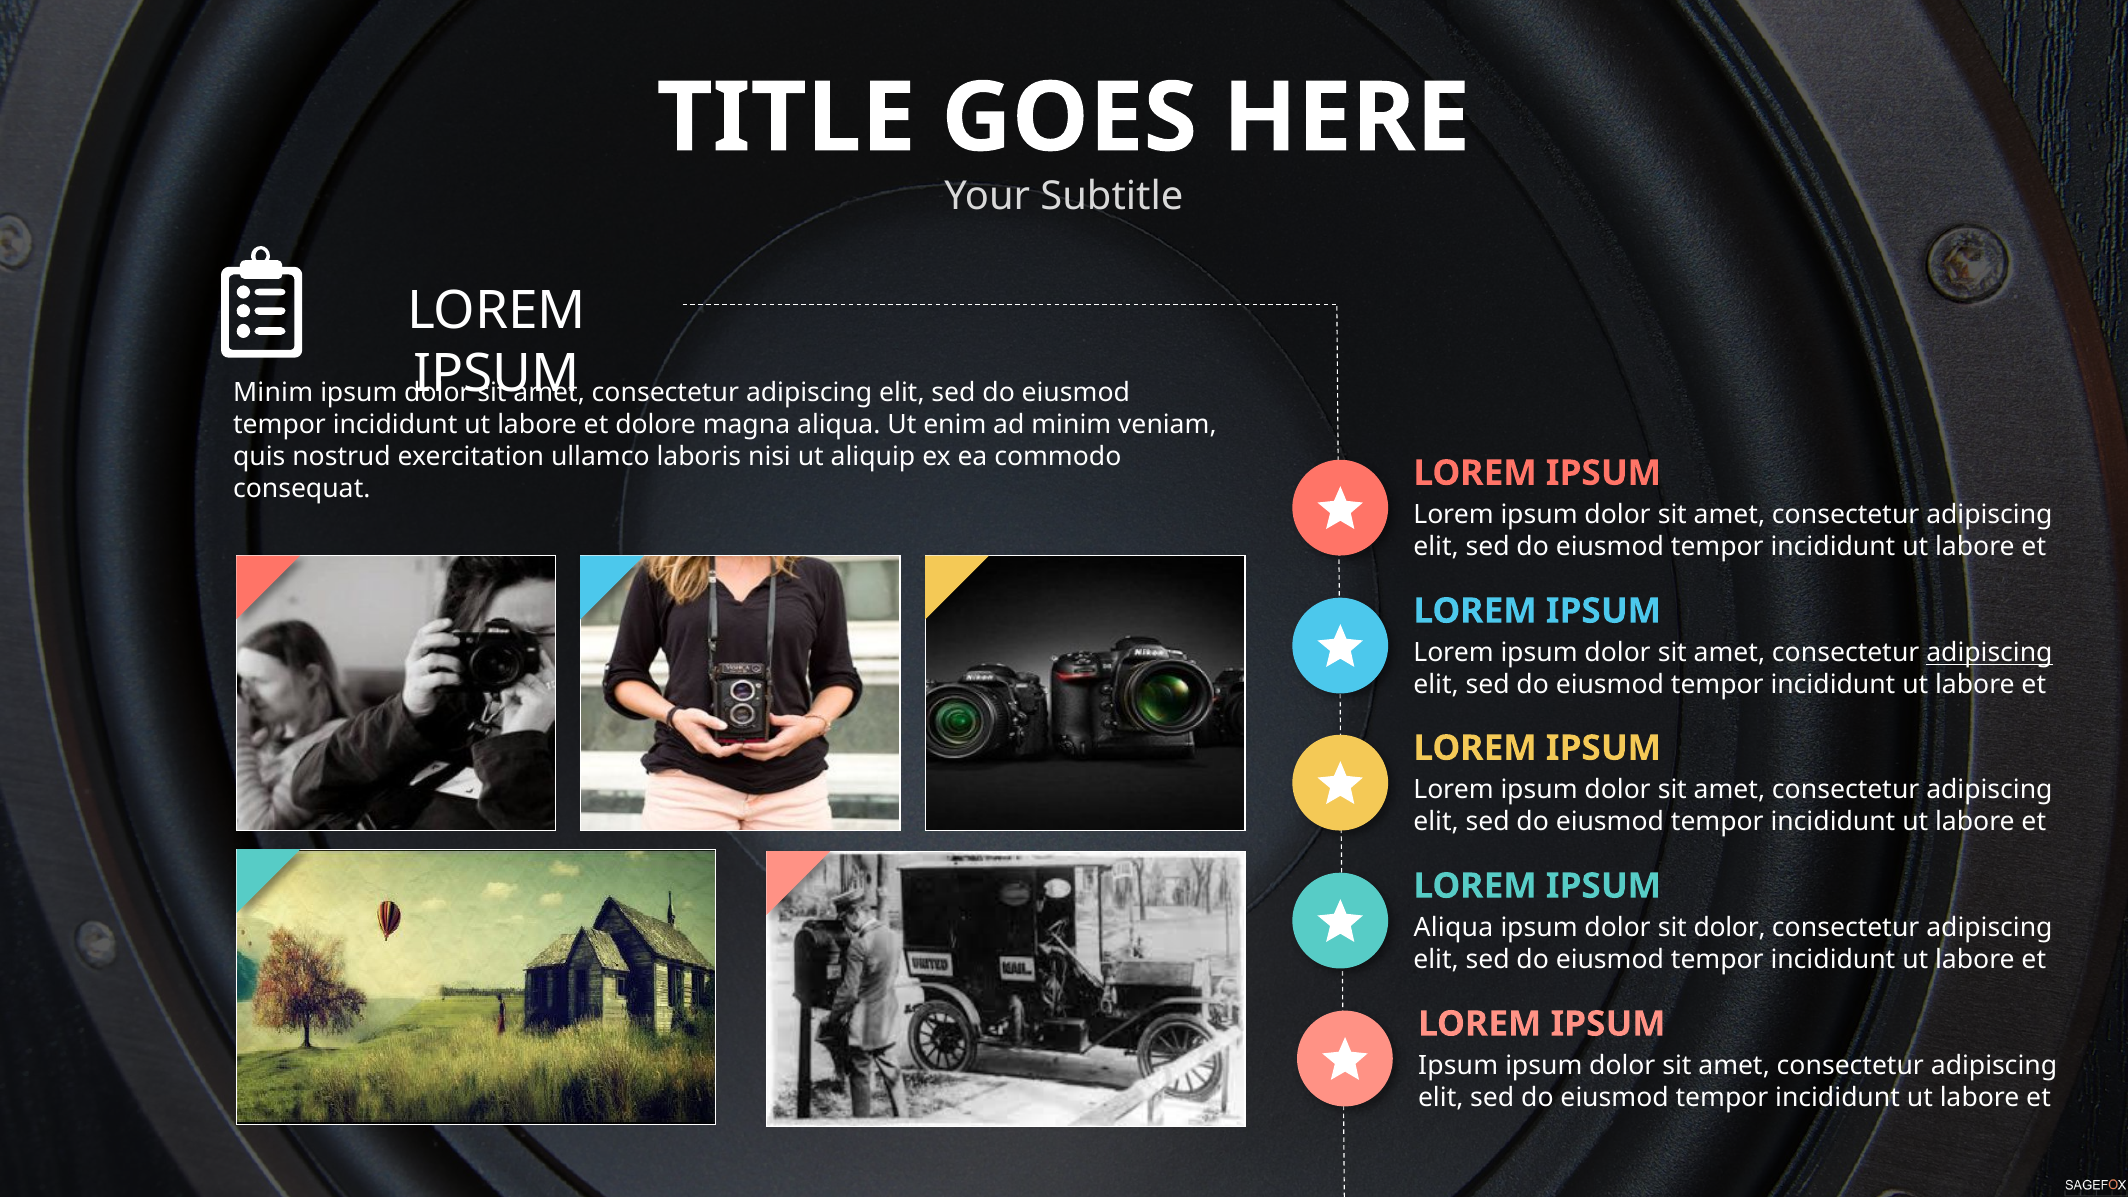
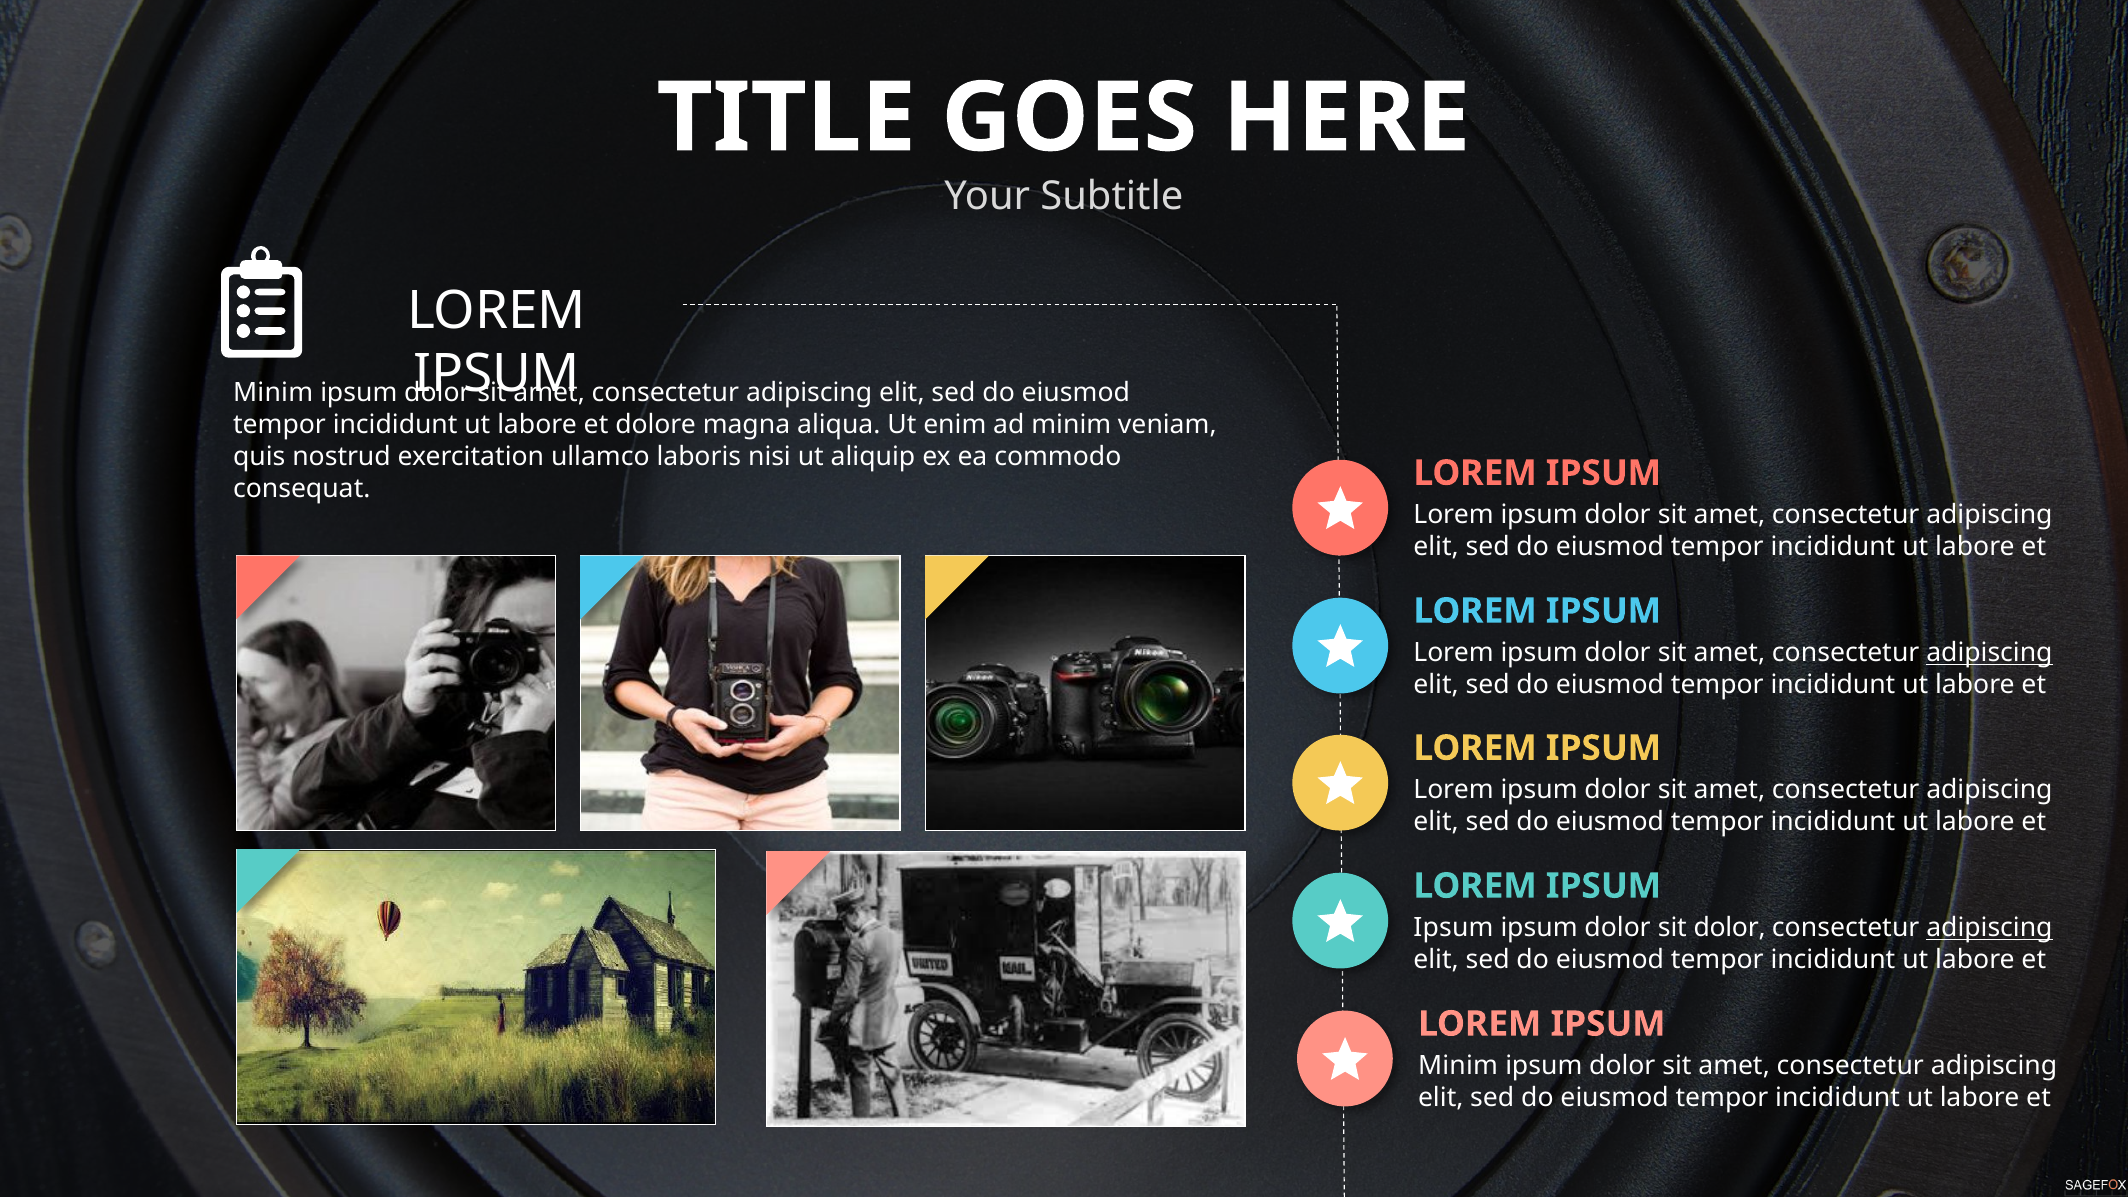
Aliqua at (1453, 928): Aliqua -> Ipsum
adipiscing at (1989, 928) underline: none -> present
Ipsum at (1458, 1066): Ipsum -> Minim
